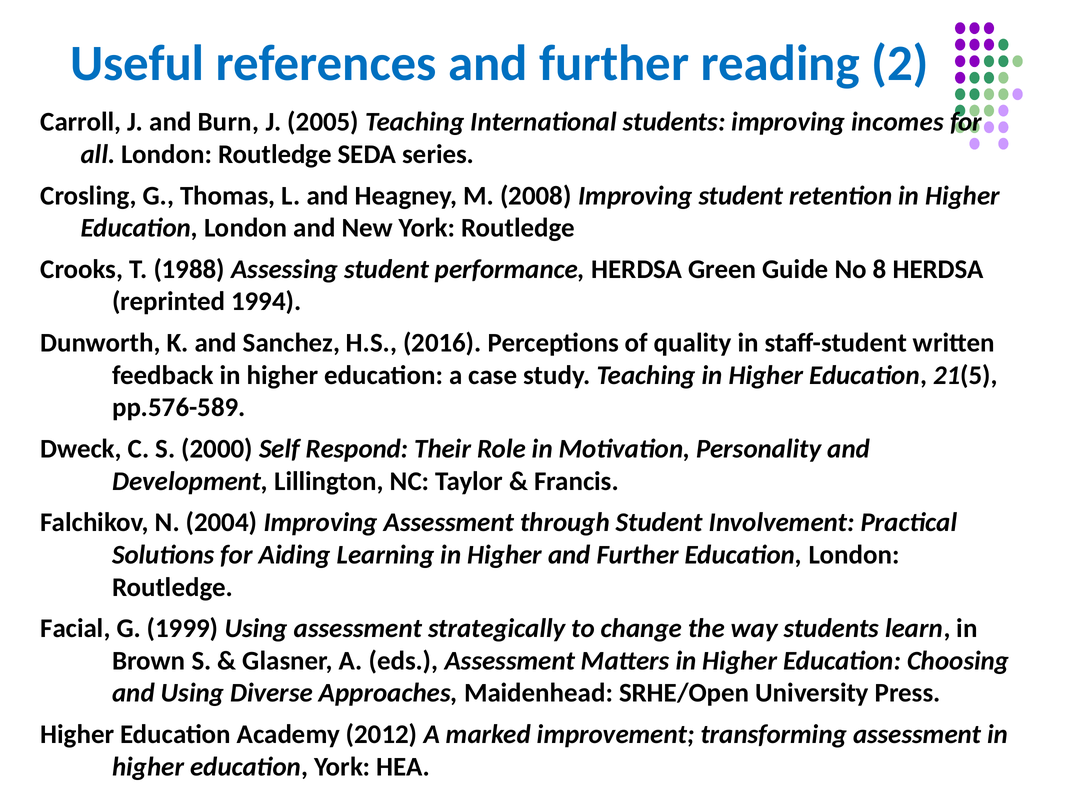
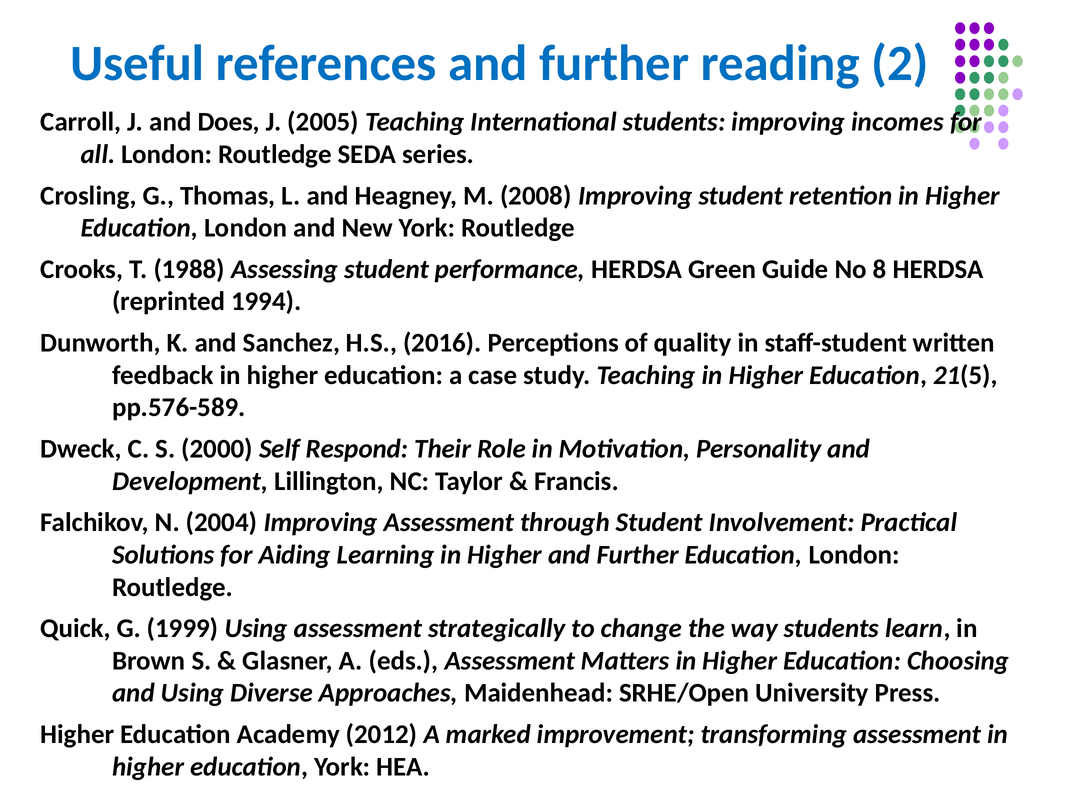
Burn: Burn -> Does
Facial: Facial -> Quick
